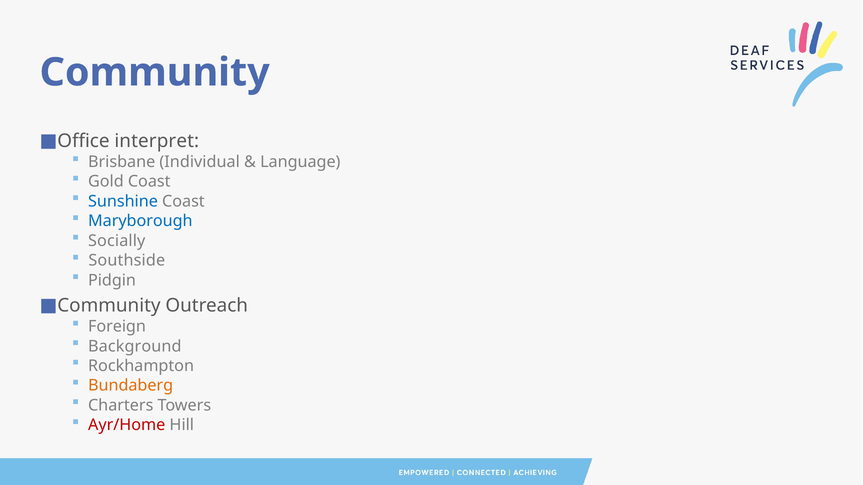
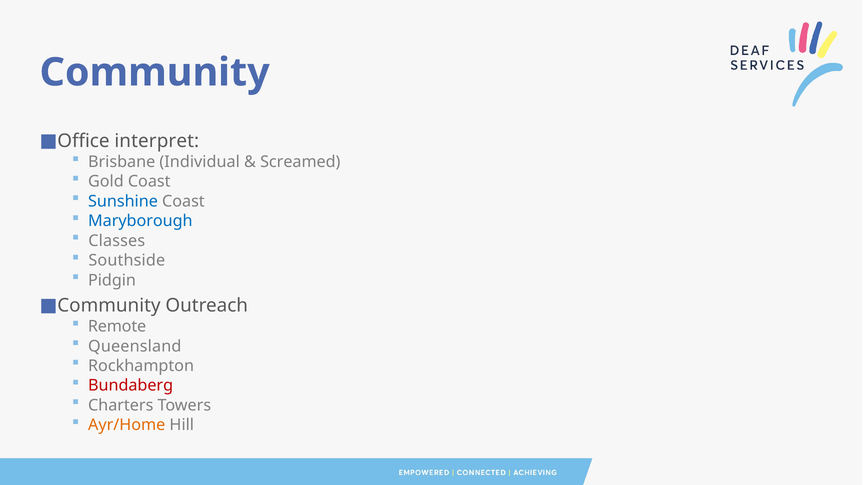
Language: Language -> Screamed
Socially: Socially -> Classes
Foreign: Foreign -> Remote
Background: Background -> Queensland
Bundaberg colour: orange -> red
Ayr/Home colour: red -> orange
